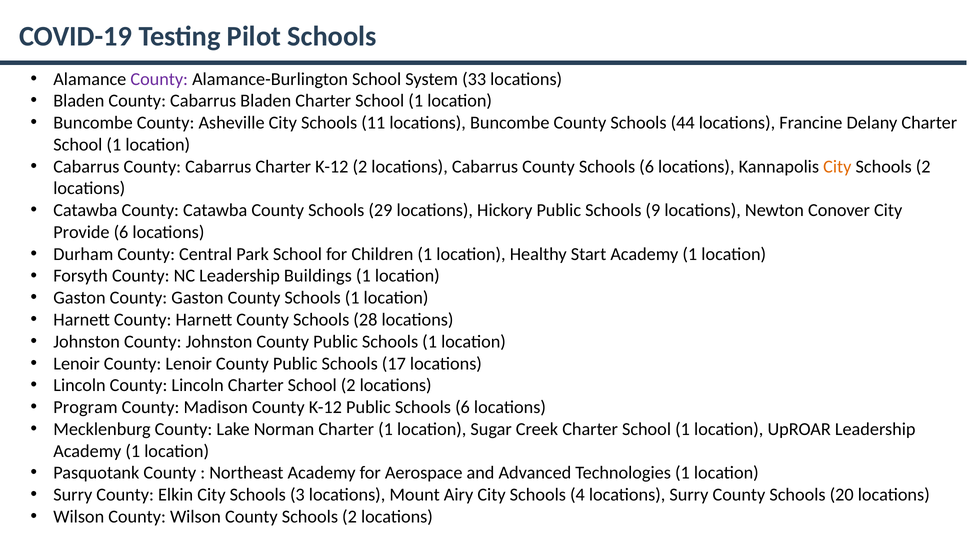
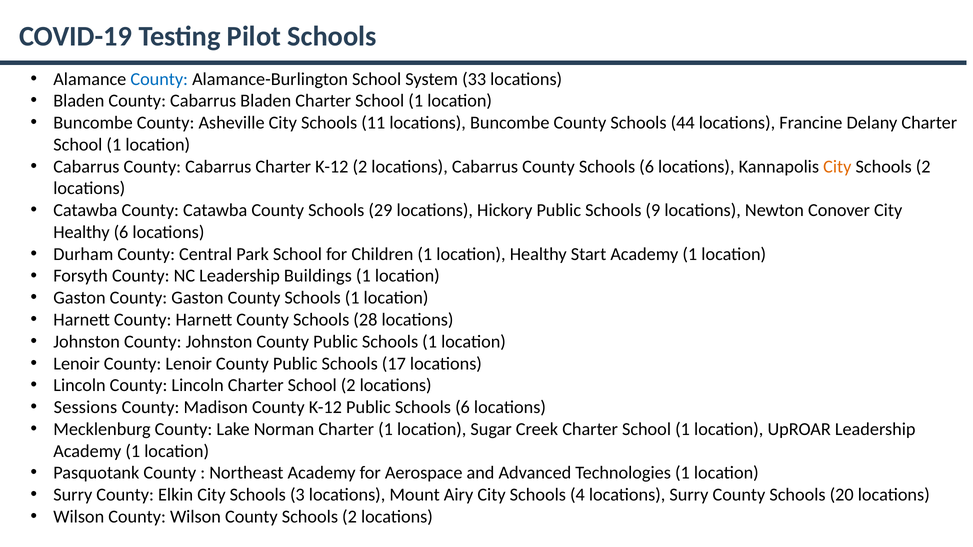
County at (159, 79) colour: purple -> blue
Provide at (81, 232): Provide -> Healthy
Program: Program -> Sessions
